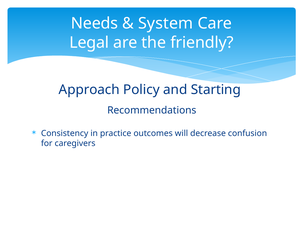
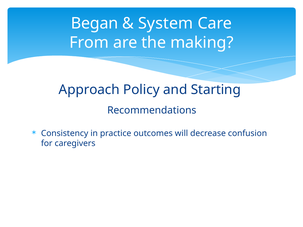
Needs: Needs -> Began
Legal: Legal -> From
friendly: friendly -> making
